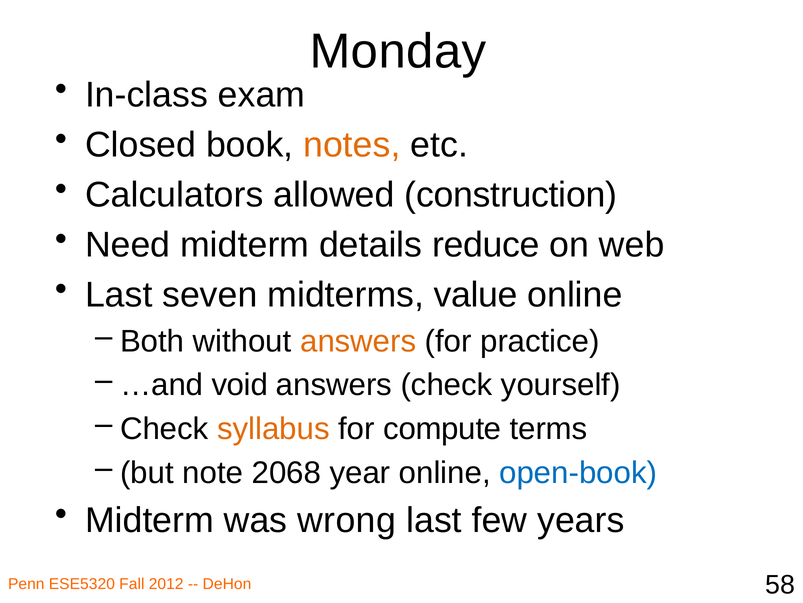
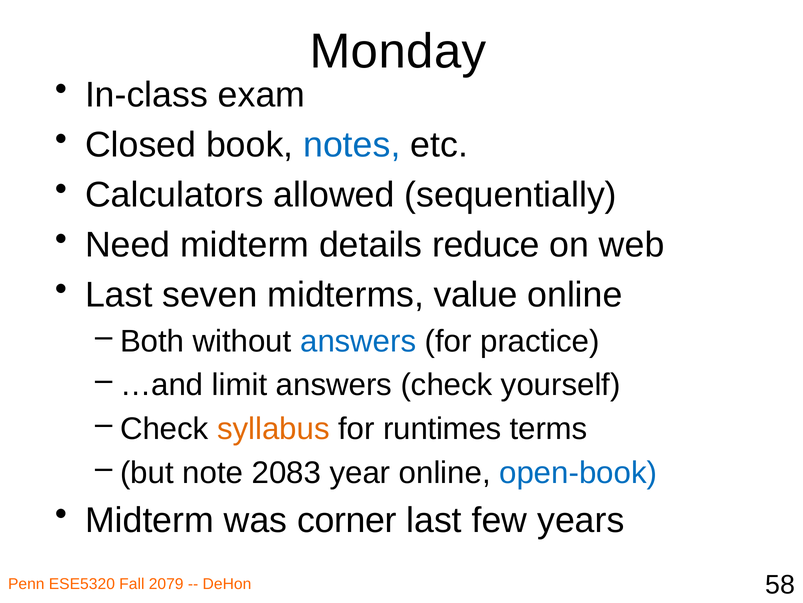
notes colour: orange -> blue
construction: construction -> sequentially
answers at (358, 341) colour: orange -> blue
void: void -> limit
compute: compute -> runtimes
2068: 2068 -> 2083
wrong: wrong -> corner
2012: 2012 -> 2079
